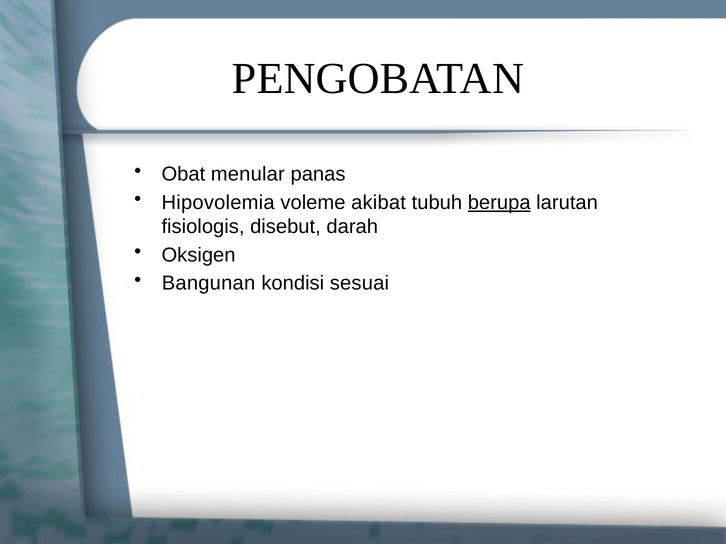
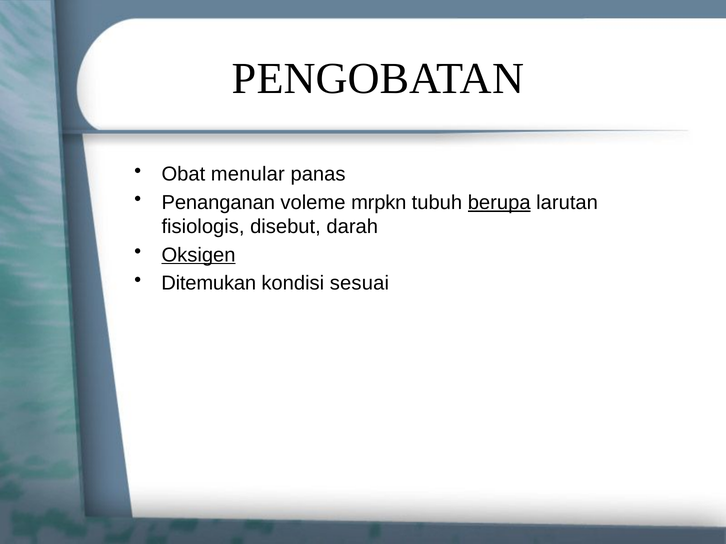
Hipovolemia: Hipovolemia -> Penanganan
akibat: akibat -> mrpkn
Oksigen underline: none -> present
Bangunan: Bangunan -> Ditemukan
